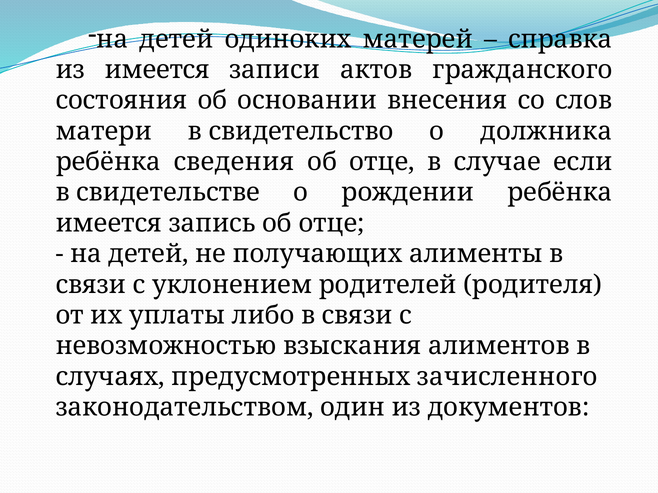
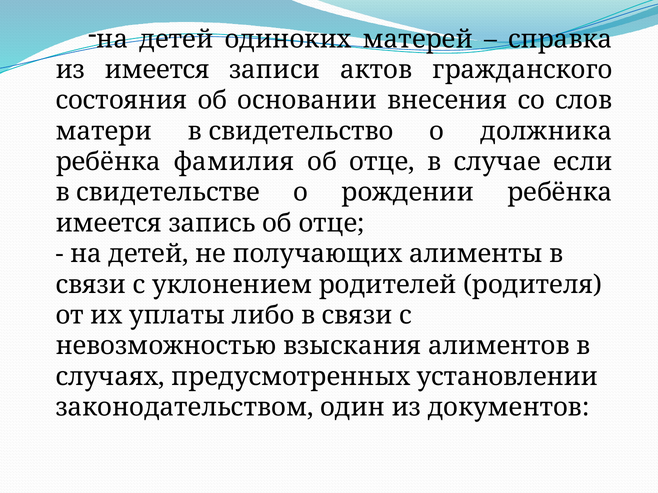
сведения: сведения -> фамилия
зачисленного: зачисленного -> установлении
